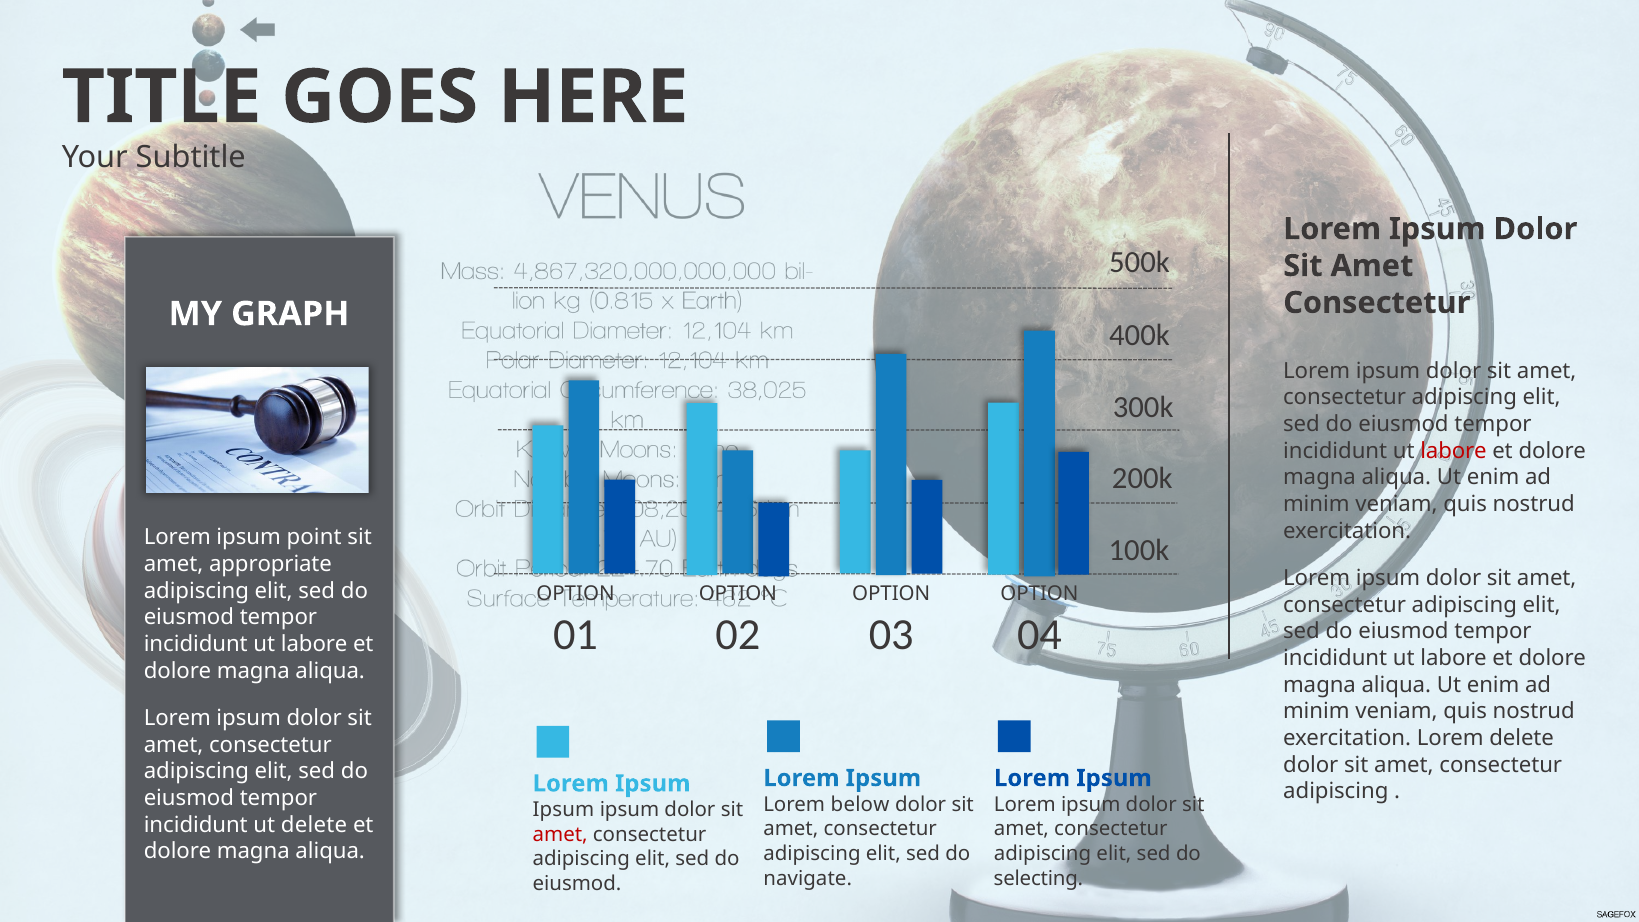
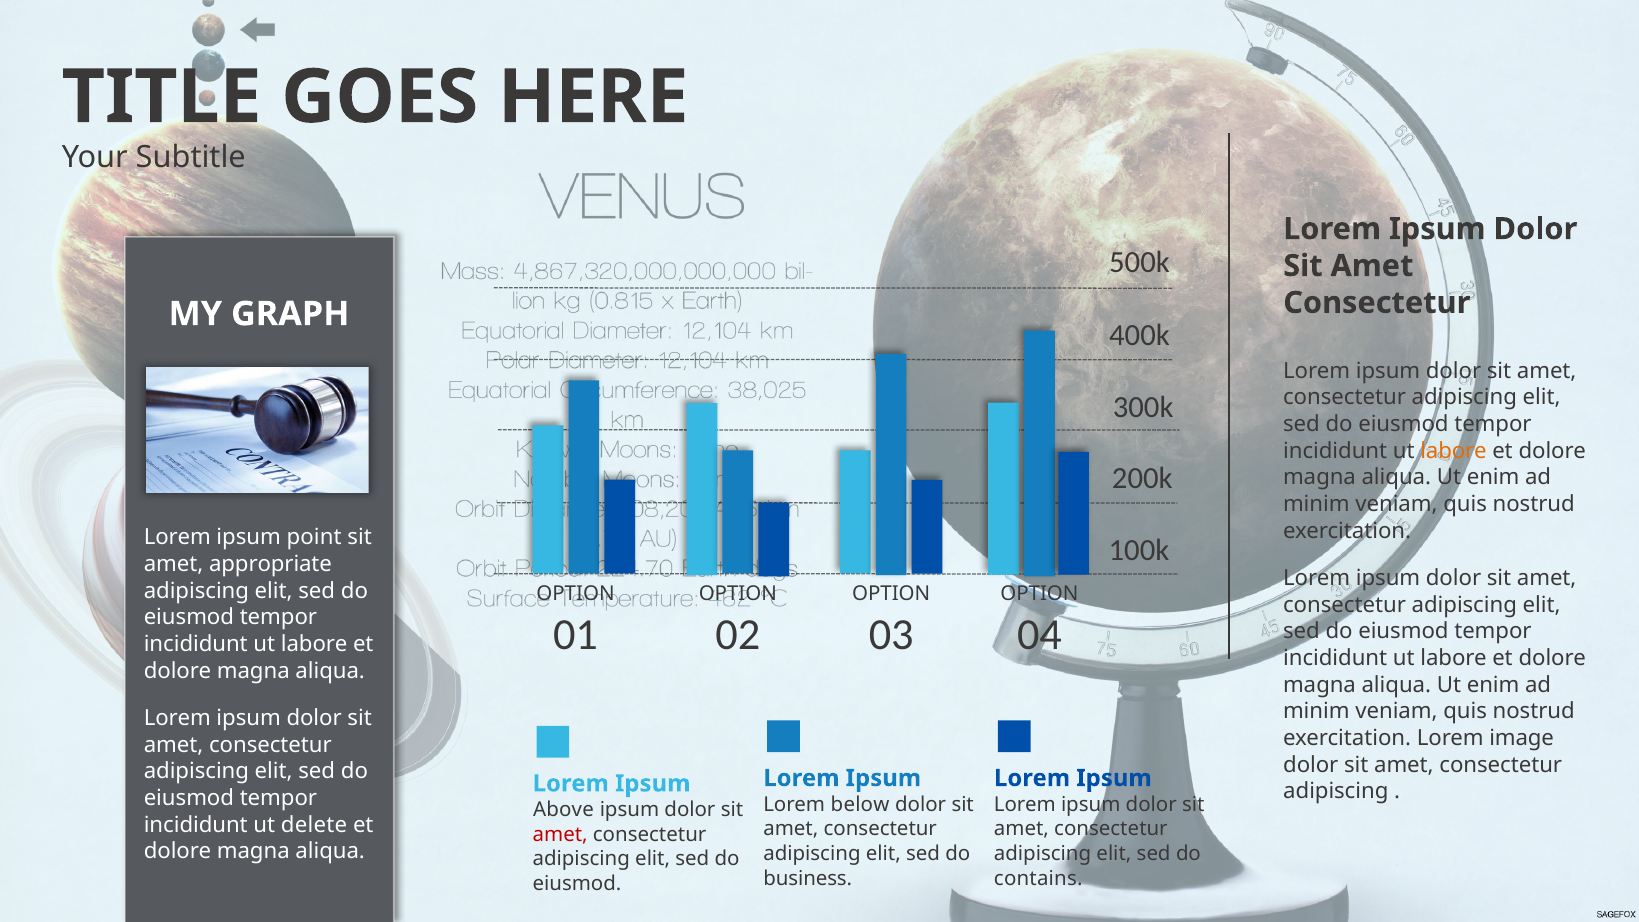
labore at (1454, 451) colour: red -> orange
Lorem delete: delete -> image
Ipsum at (563, 810): Ipsum -> Above
navigate: navigate -> business
selecting: selecting -> contains
